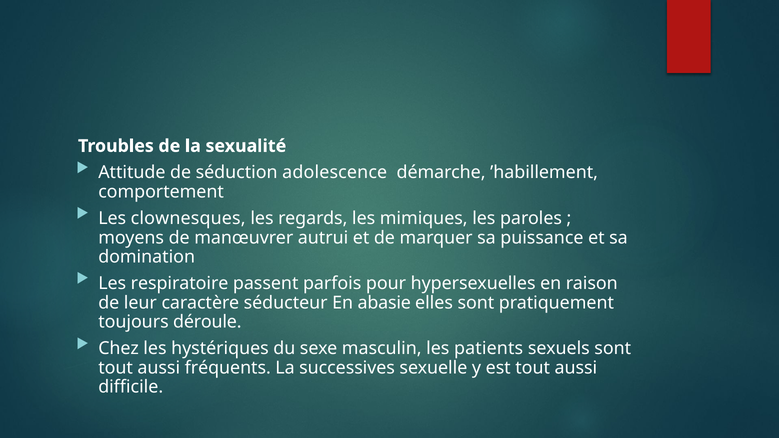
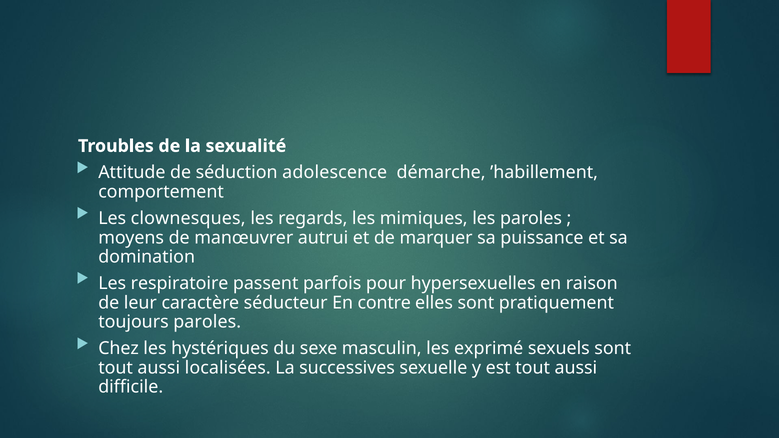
abasie: abasie -> contre
toujours déroule: déroule -> paroles
patients: patients -> exprimé
fréquents: fréquents -> localisées
